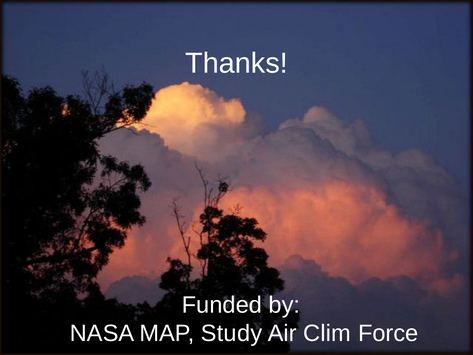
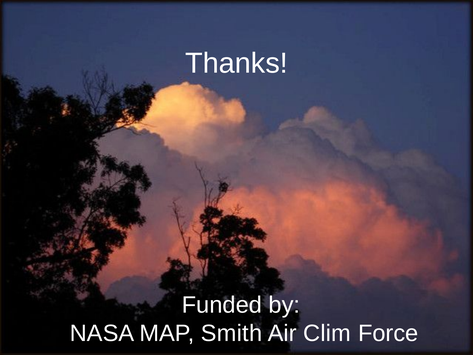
Study: Study -> Smith
